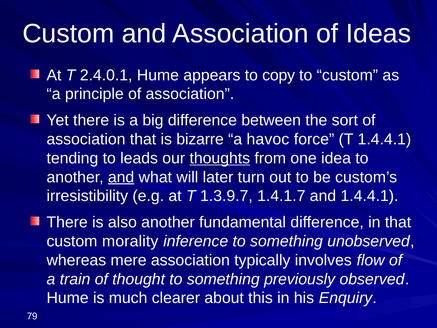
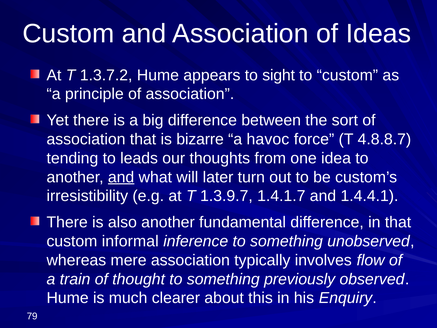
2.4.0.1: 2.4.0.1 -> 1.3.7.2
copy: copy -> sight
T 1.4.4.1: 1.4.4.1 -> 4.8.8.7
thoughts underline: present -> none
morality: morality -> informal
